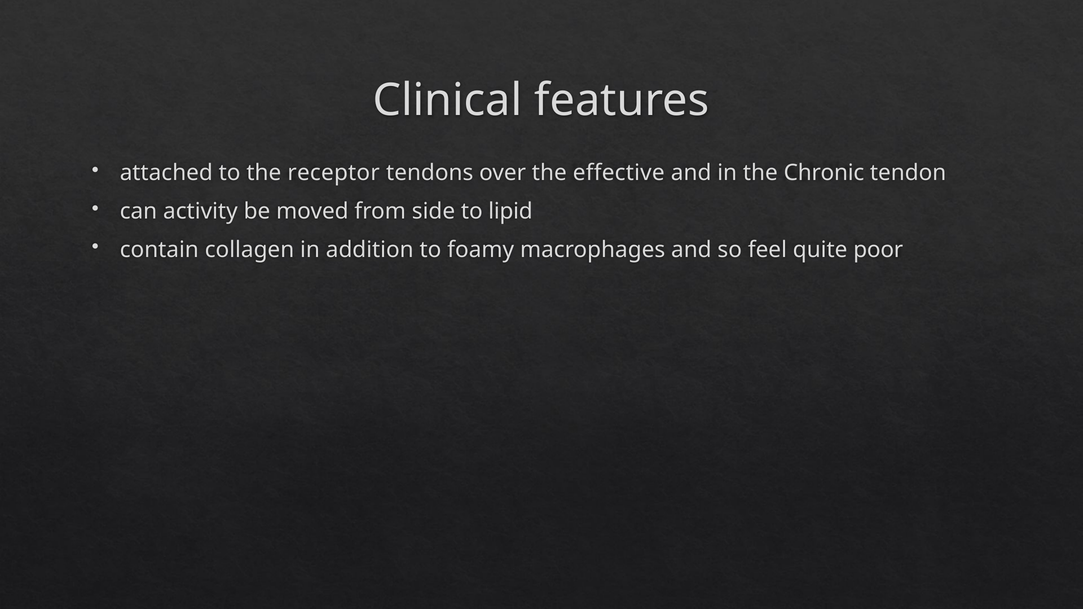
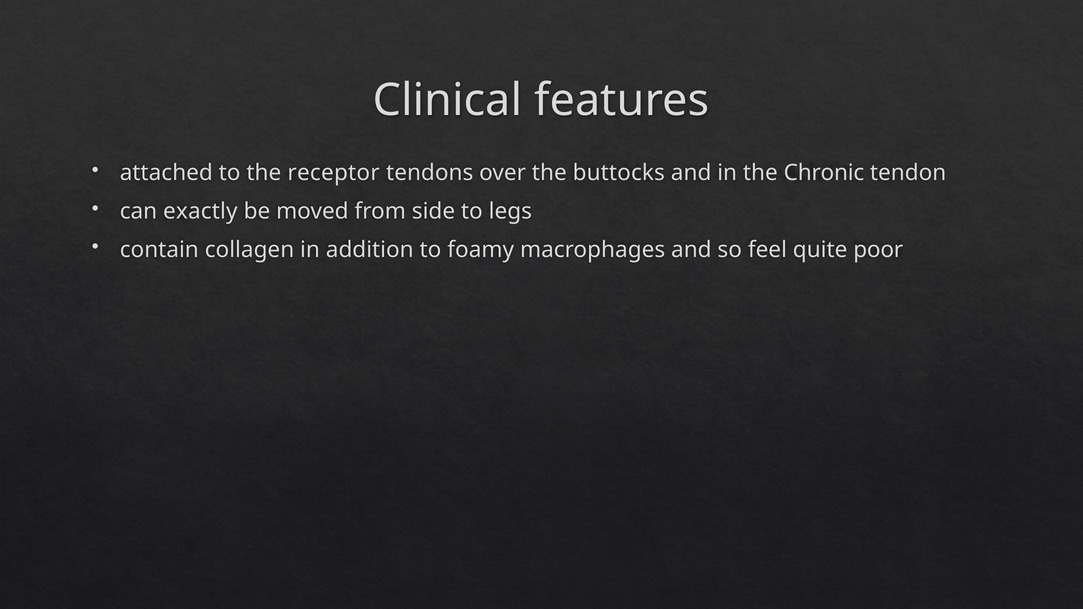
effective: effective -> buttocks
activity: activity -> exactly
lipid: lipid -> legs
